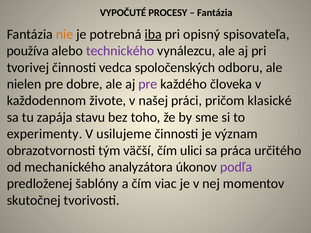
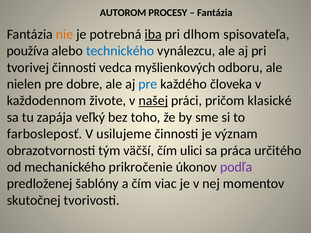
VYPOČUTÉ: VYPOČUTÉ -> AUTOROM
opisný: opisný -> dlhom
technického colour: purple -> blue
spoločenských: spoločenských -> myšlienkových
pre at (148, 84) colour: purple -> blue
našej underline: none -> present
stavu: stavu -> veľký
experimenty: experimenty -> farbosleposť
analyzátora: analyzátora -> prikročenie
